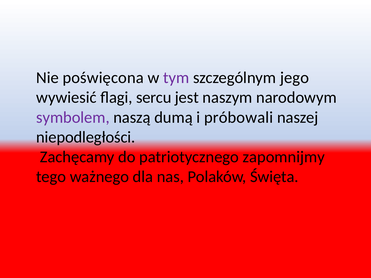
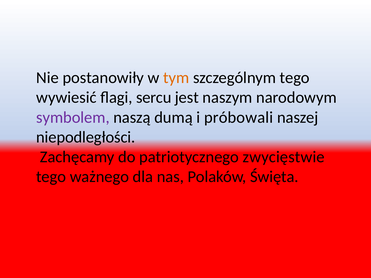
poświęcona: poświęcona -> postanowiły
tym colour: purple -> orange
szczególnym jego: jego -> tego
zapomnijmy: zapomnijmy -> zwycięstwie
